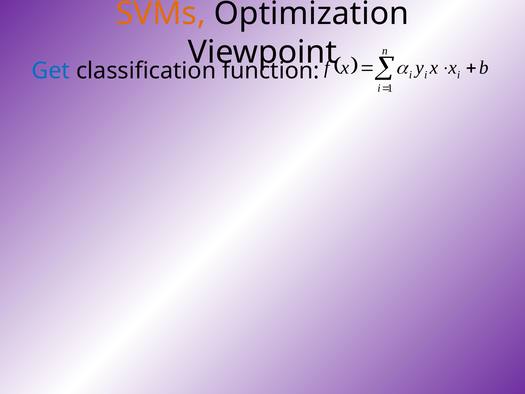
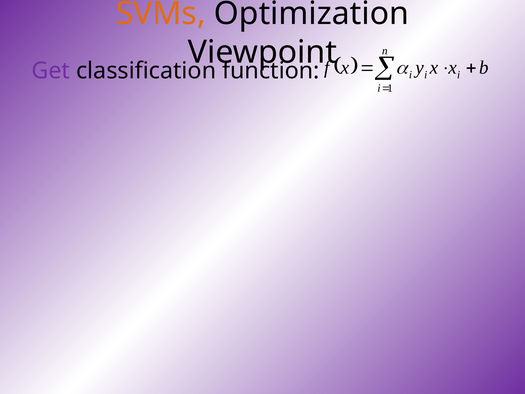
Get colour: blue -> purple
